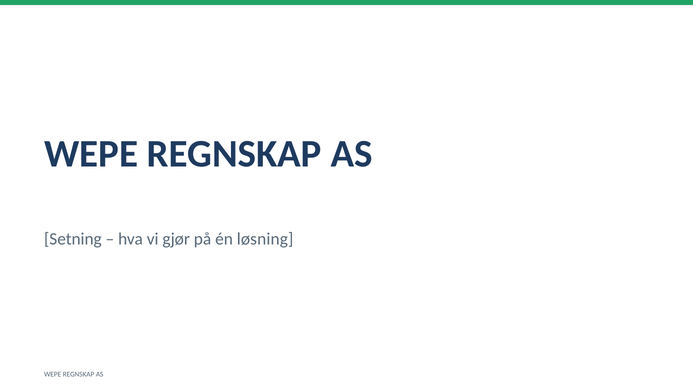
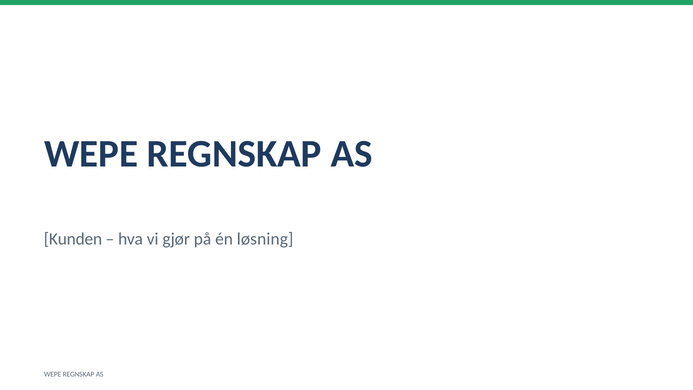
Setning: Setning -> Kunden
